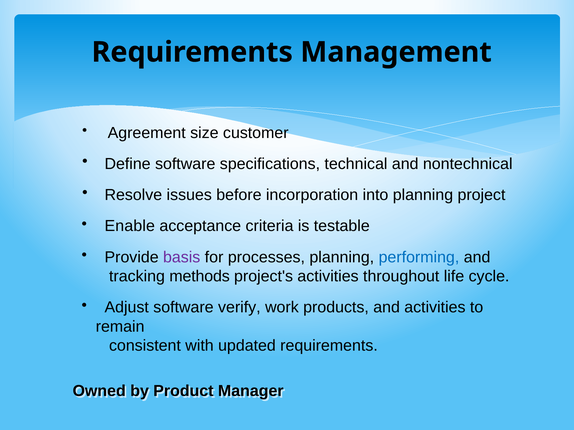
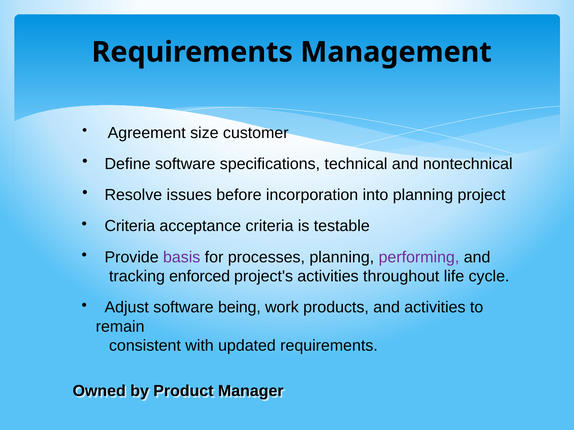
Enable at (130, 226): Enable -> Criteria
performing colour: blue -> purple
methods: methods -> enforced
verify: verify -> being
